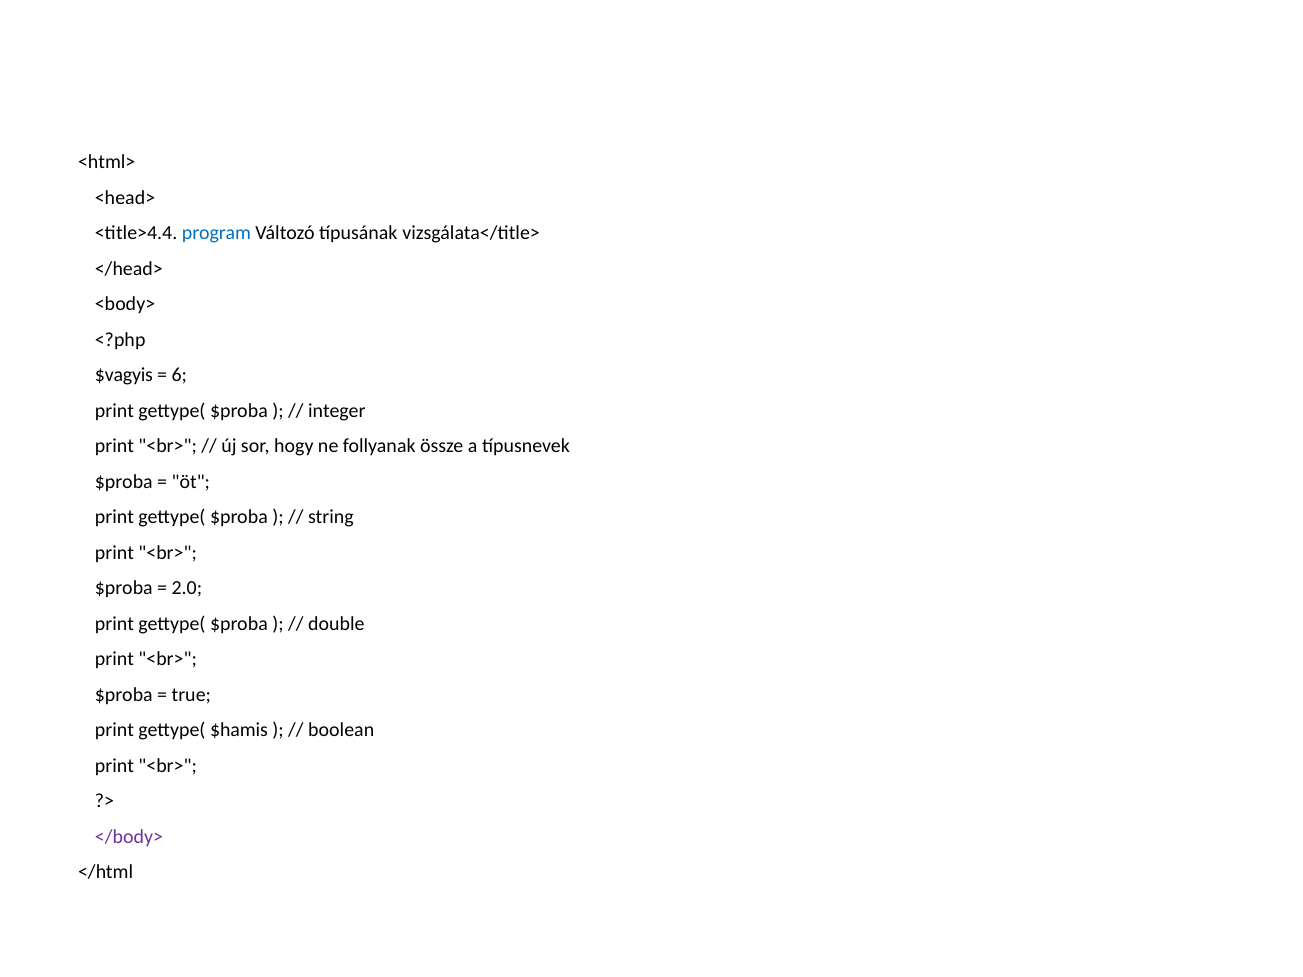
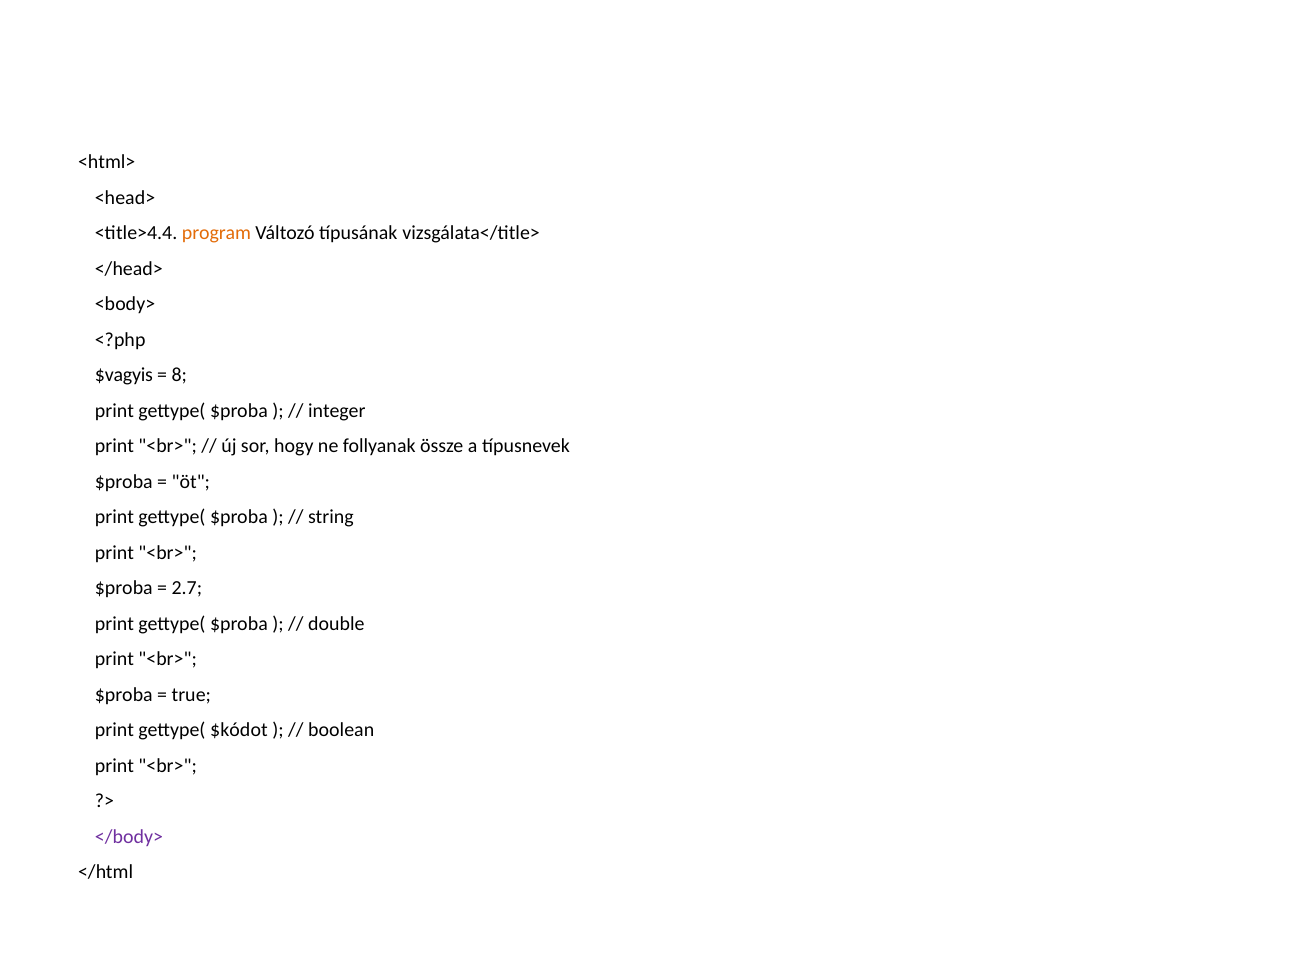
program colour: blue -> orange
6: 6 -> 8
2.0: 2.0 -> 2.7
$hamis: $hamis -> $kódot
